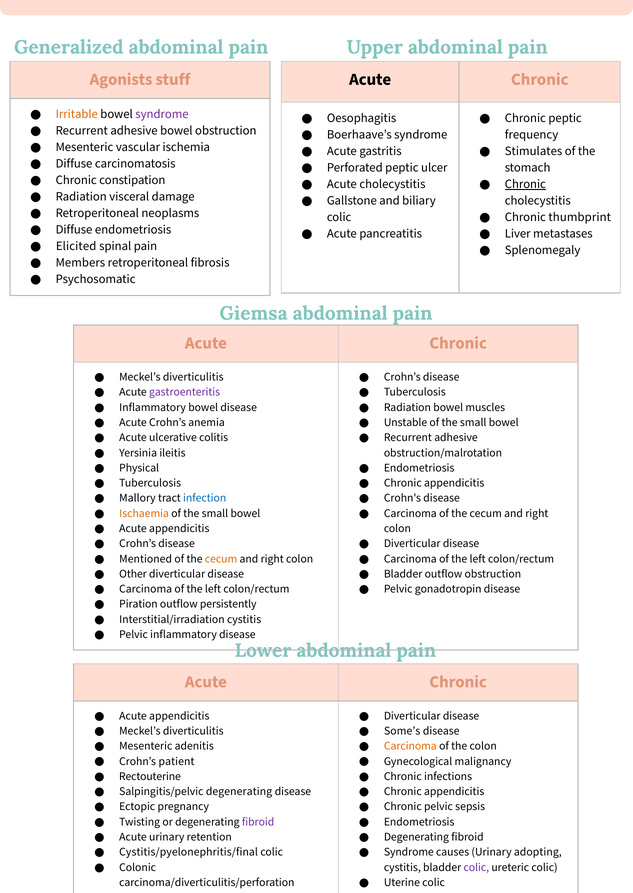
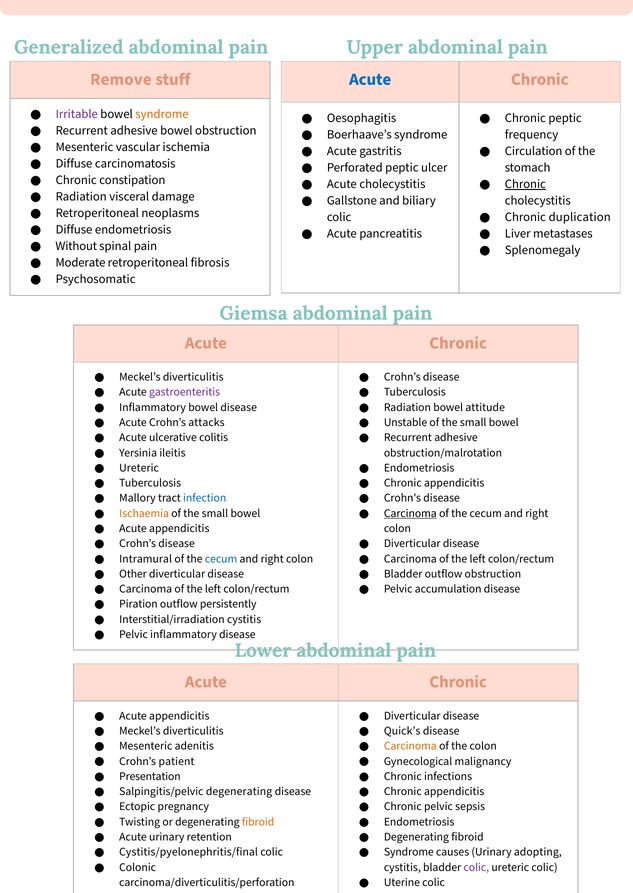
Agonists: Agonists -> Remove
Acute at (370, 79) colour: black -> blue
Irritable colour: orange -> purple
syndrome at (162, 114) colour: purple -> orange
Stimulates: Stimulates -> Circulation
thumbprint: thumbprint -> duplication
Elicited: Elicited -> Without
Members: Members -> Moderate
muscles: muscles -> attitude
anemia: anemia -> attacks
Physical at (139, 467): Physical -> Ureteric
Carcinoma at (410, 513) underline: none -> present
Mentioned: Mentioned -> Intramural
cecum at (221, 558) colour: orange -> blue
gonadotropin: gonadotropin -> accumulation
Some’s: Some’s -> Quick’s
Rectouterine: Rectouterine -> Presentation
fibroid at (258, 821) colour: purple -> orange
